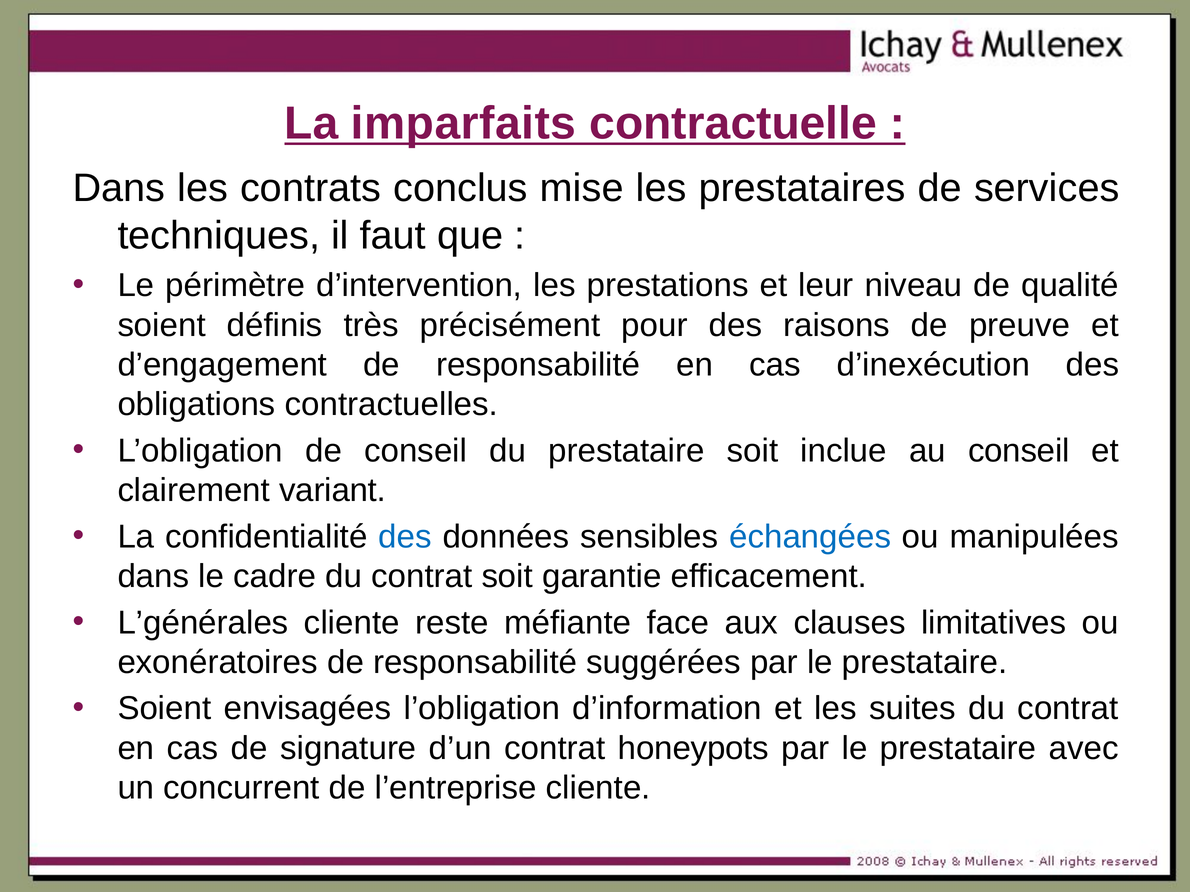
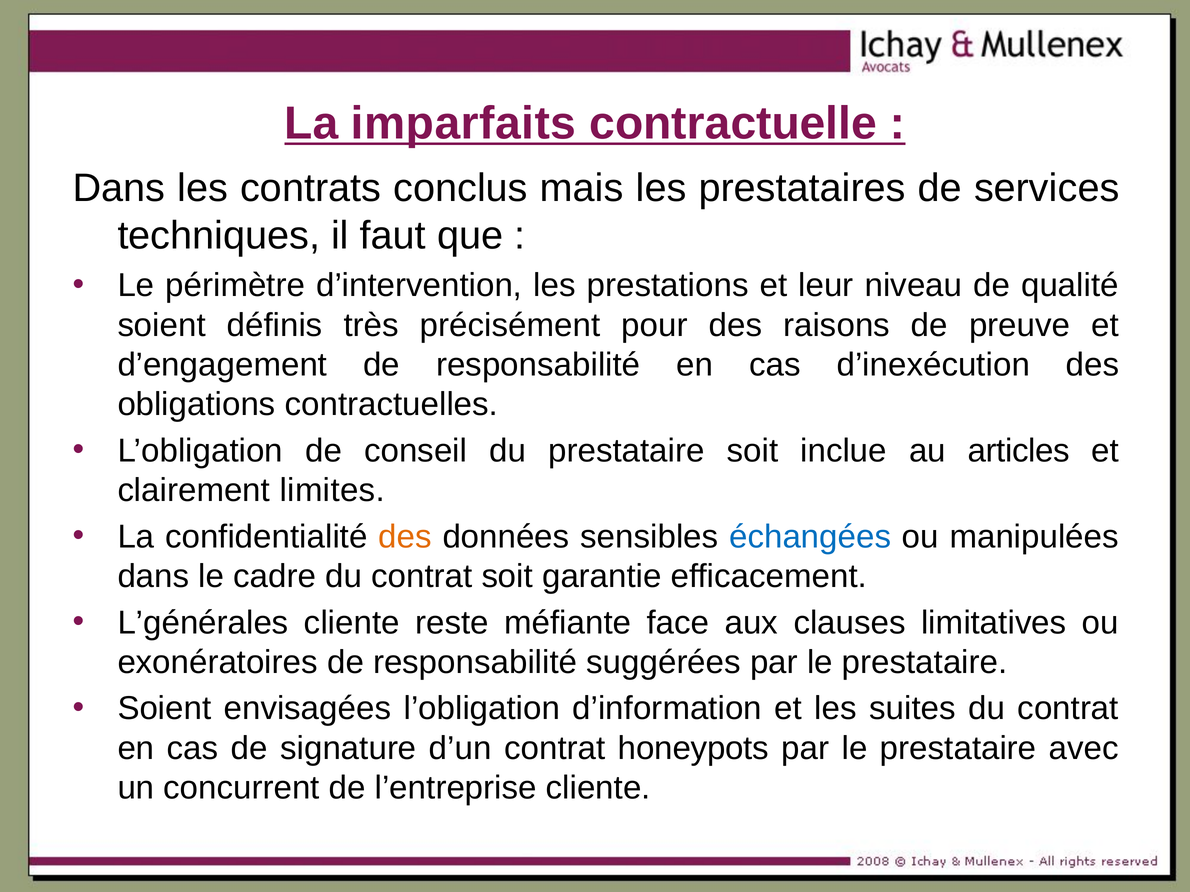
mise: mise -> mais
au conseil: conseil -> articles
variant: variant -> limites
des at (405, 537) colour: blue -> orange
